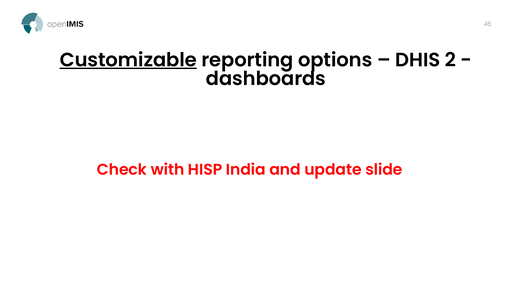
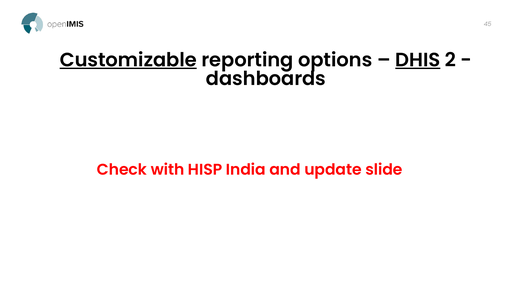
DHIS underline: none -> present
